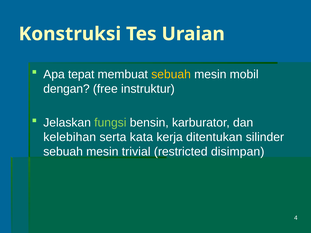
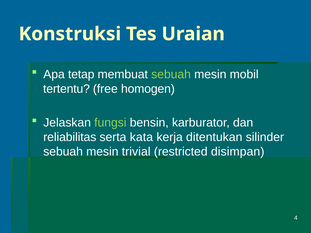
tepat: tepat -> tetap
sebuah at (171, 74) colour: yellow -> light green
dengan: dengan -> tertentu
instruktur: instruktur -> homogen
kelebihan: kelebihan -> reliabilitas
